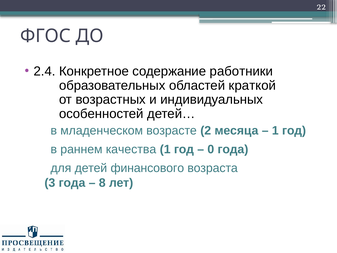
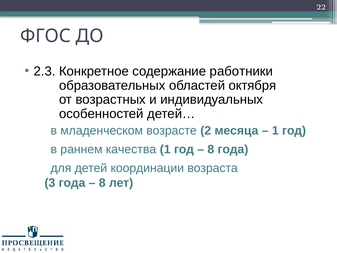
2.4: 2.4 -> 2.3
краткой: краткой -> октября
0 at (211, 149): 0 -> 8
финансового: финансового -> координации
